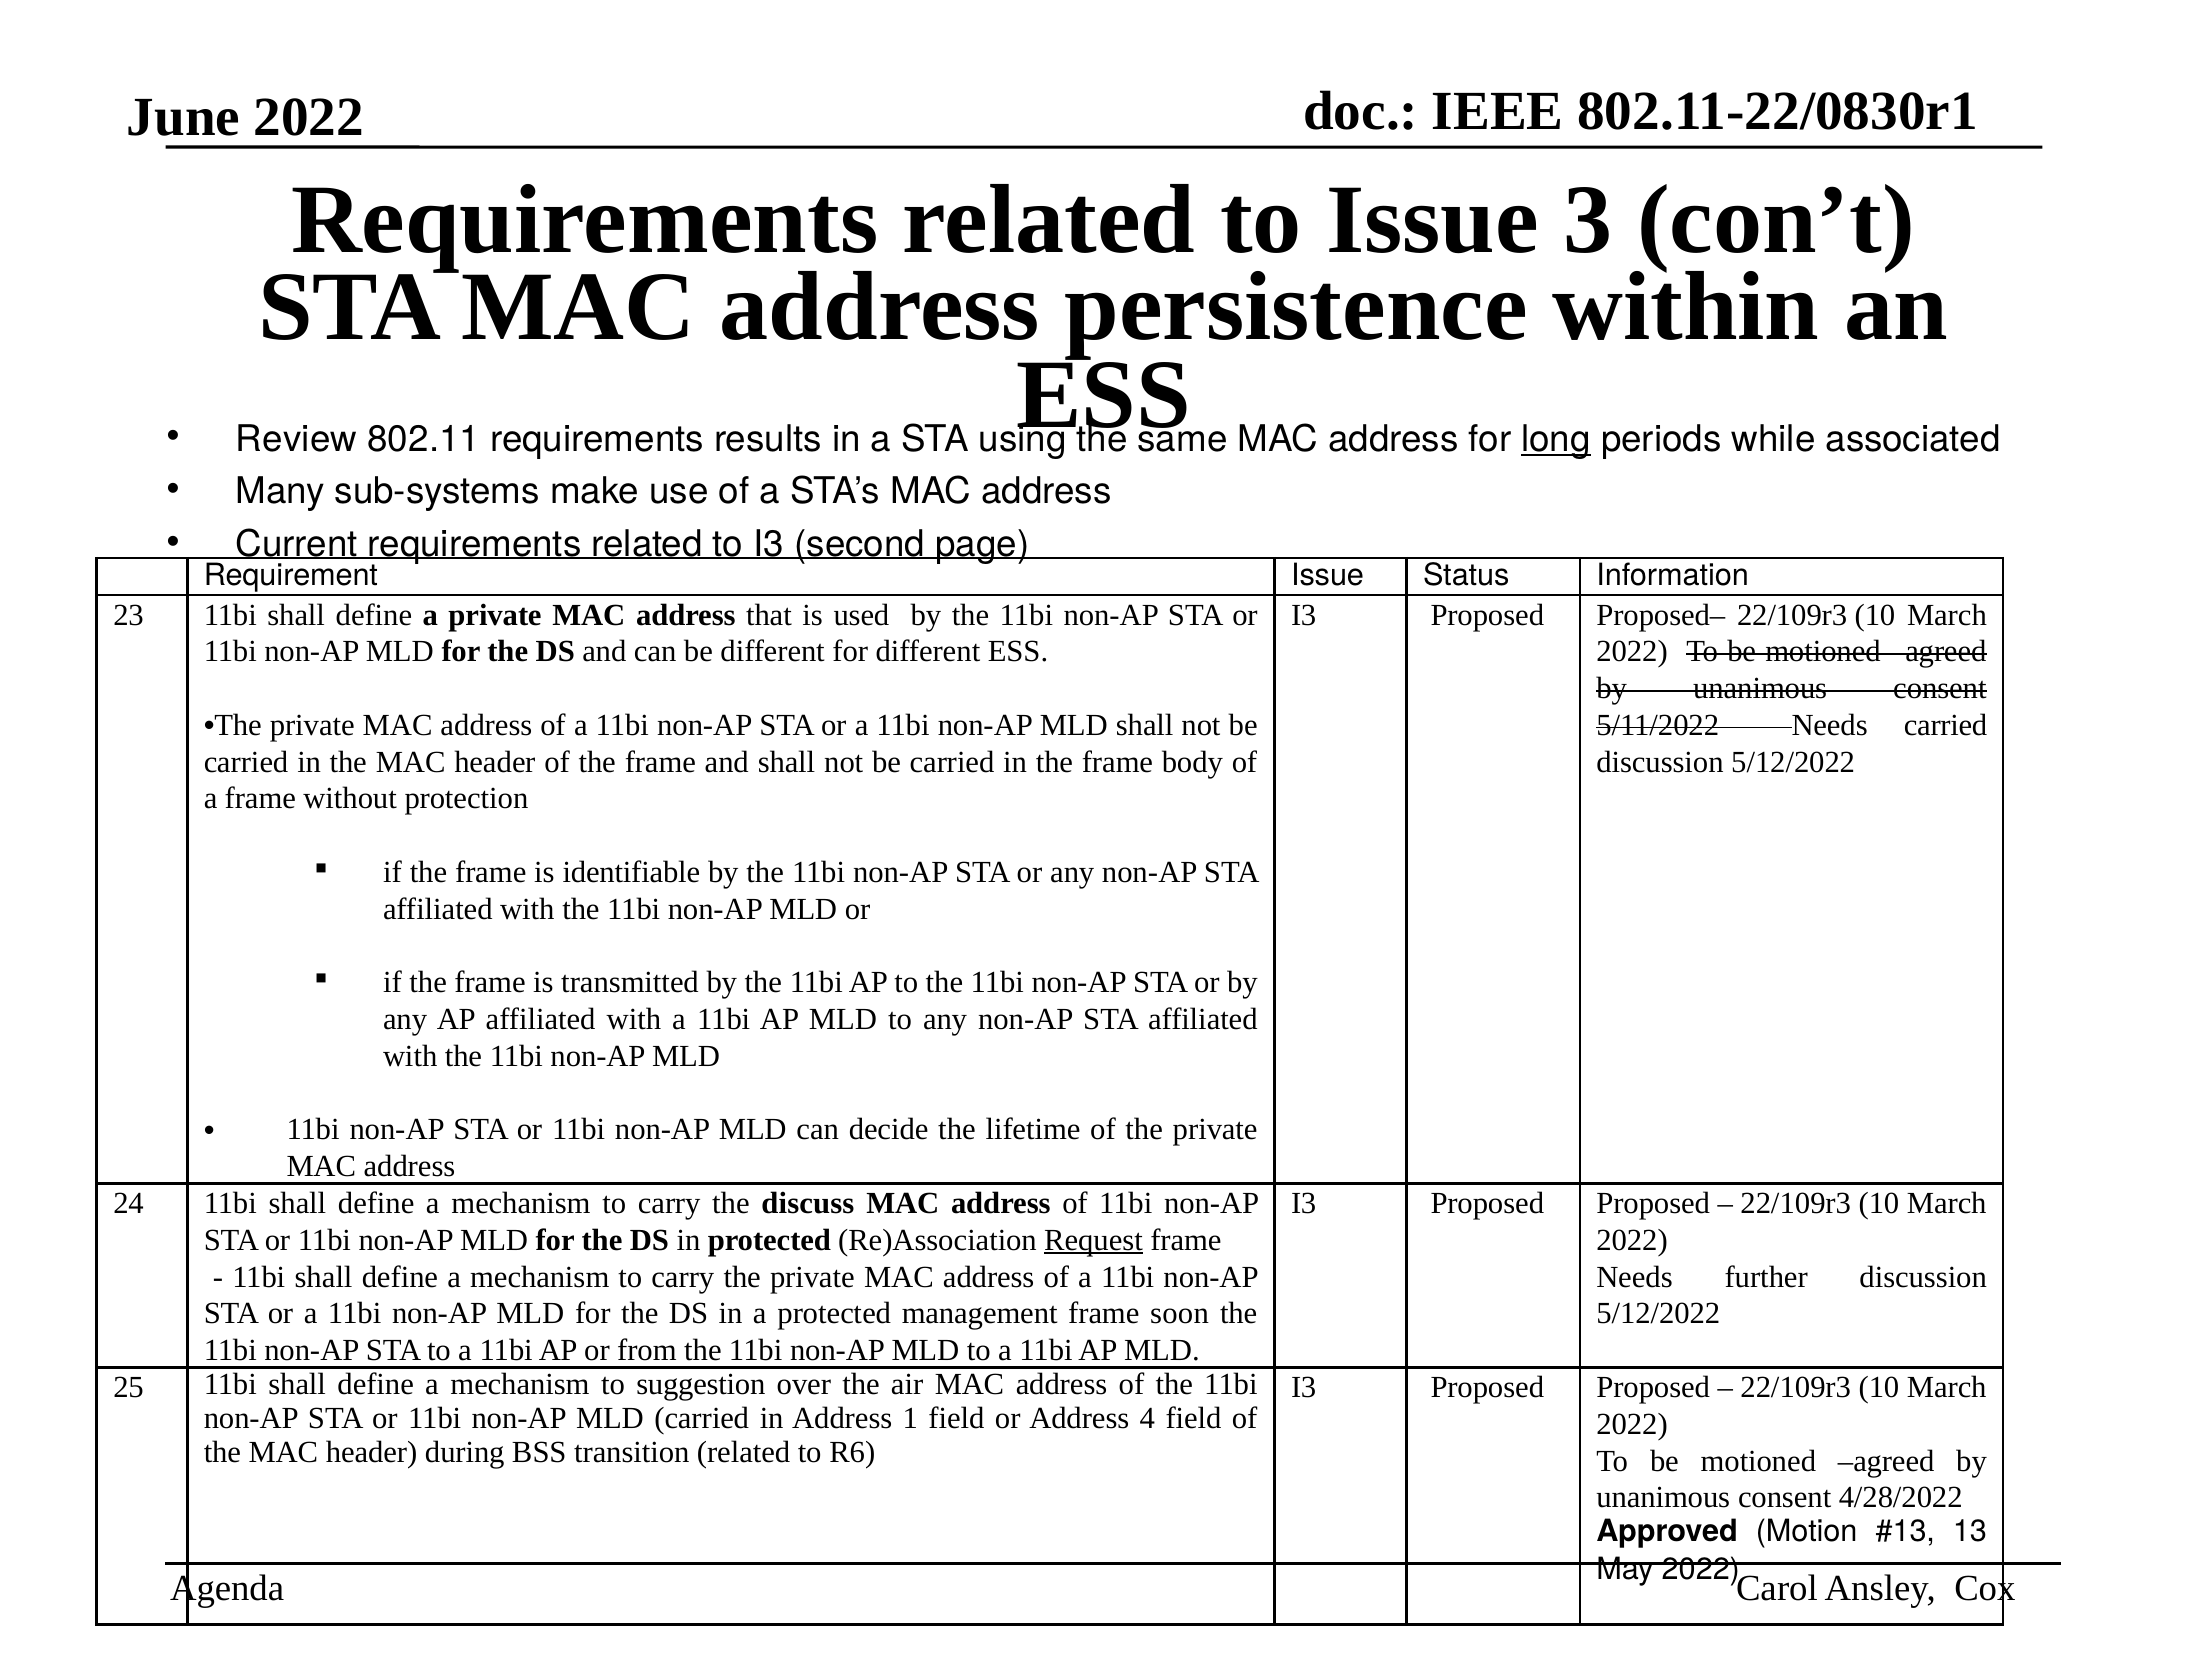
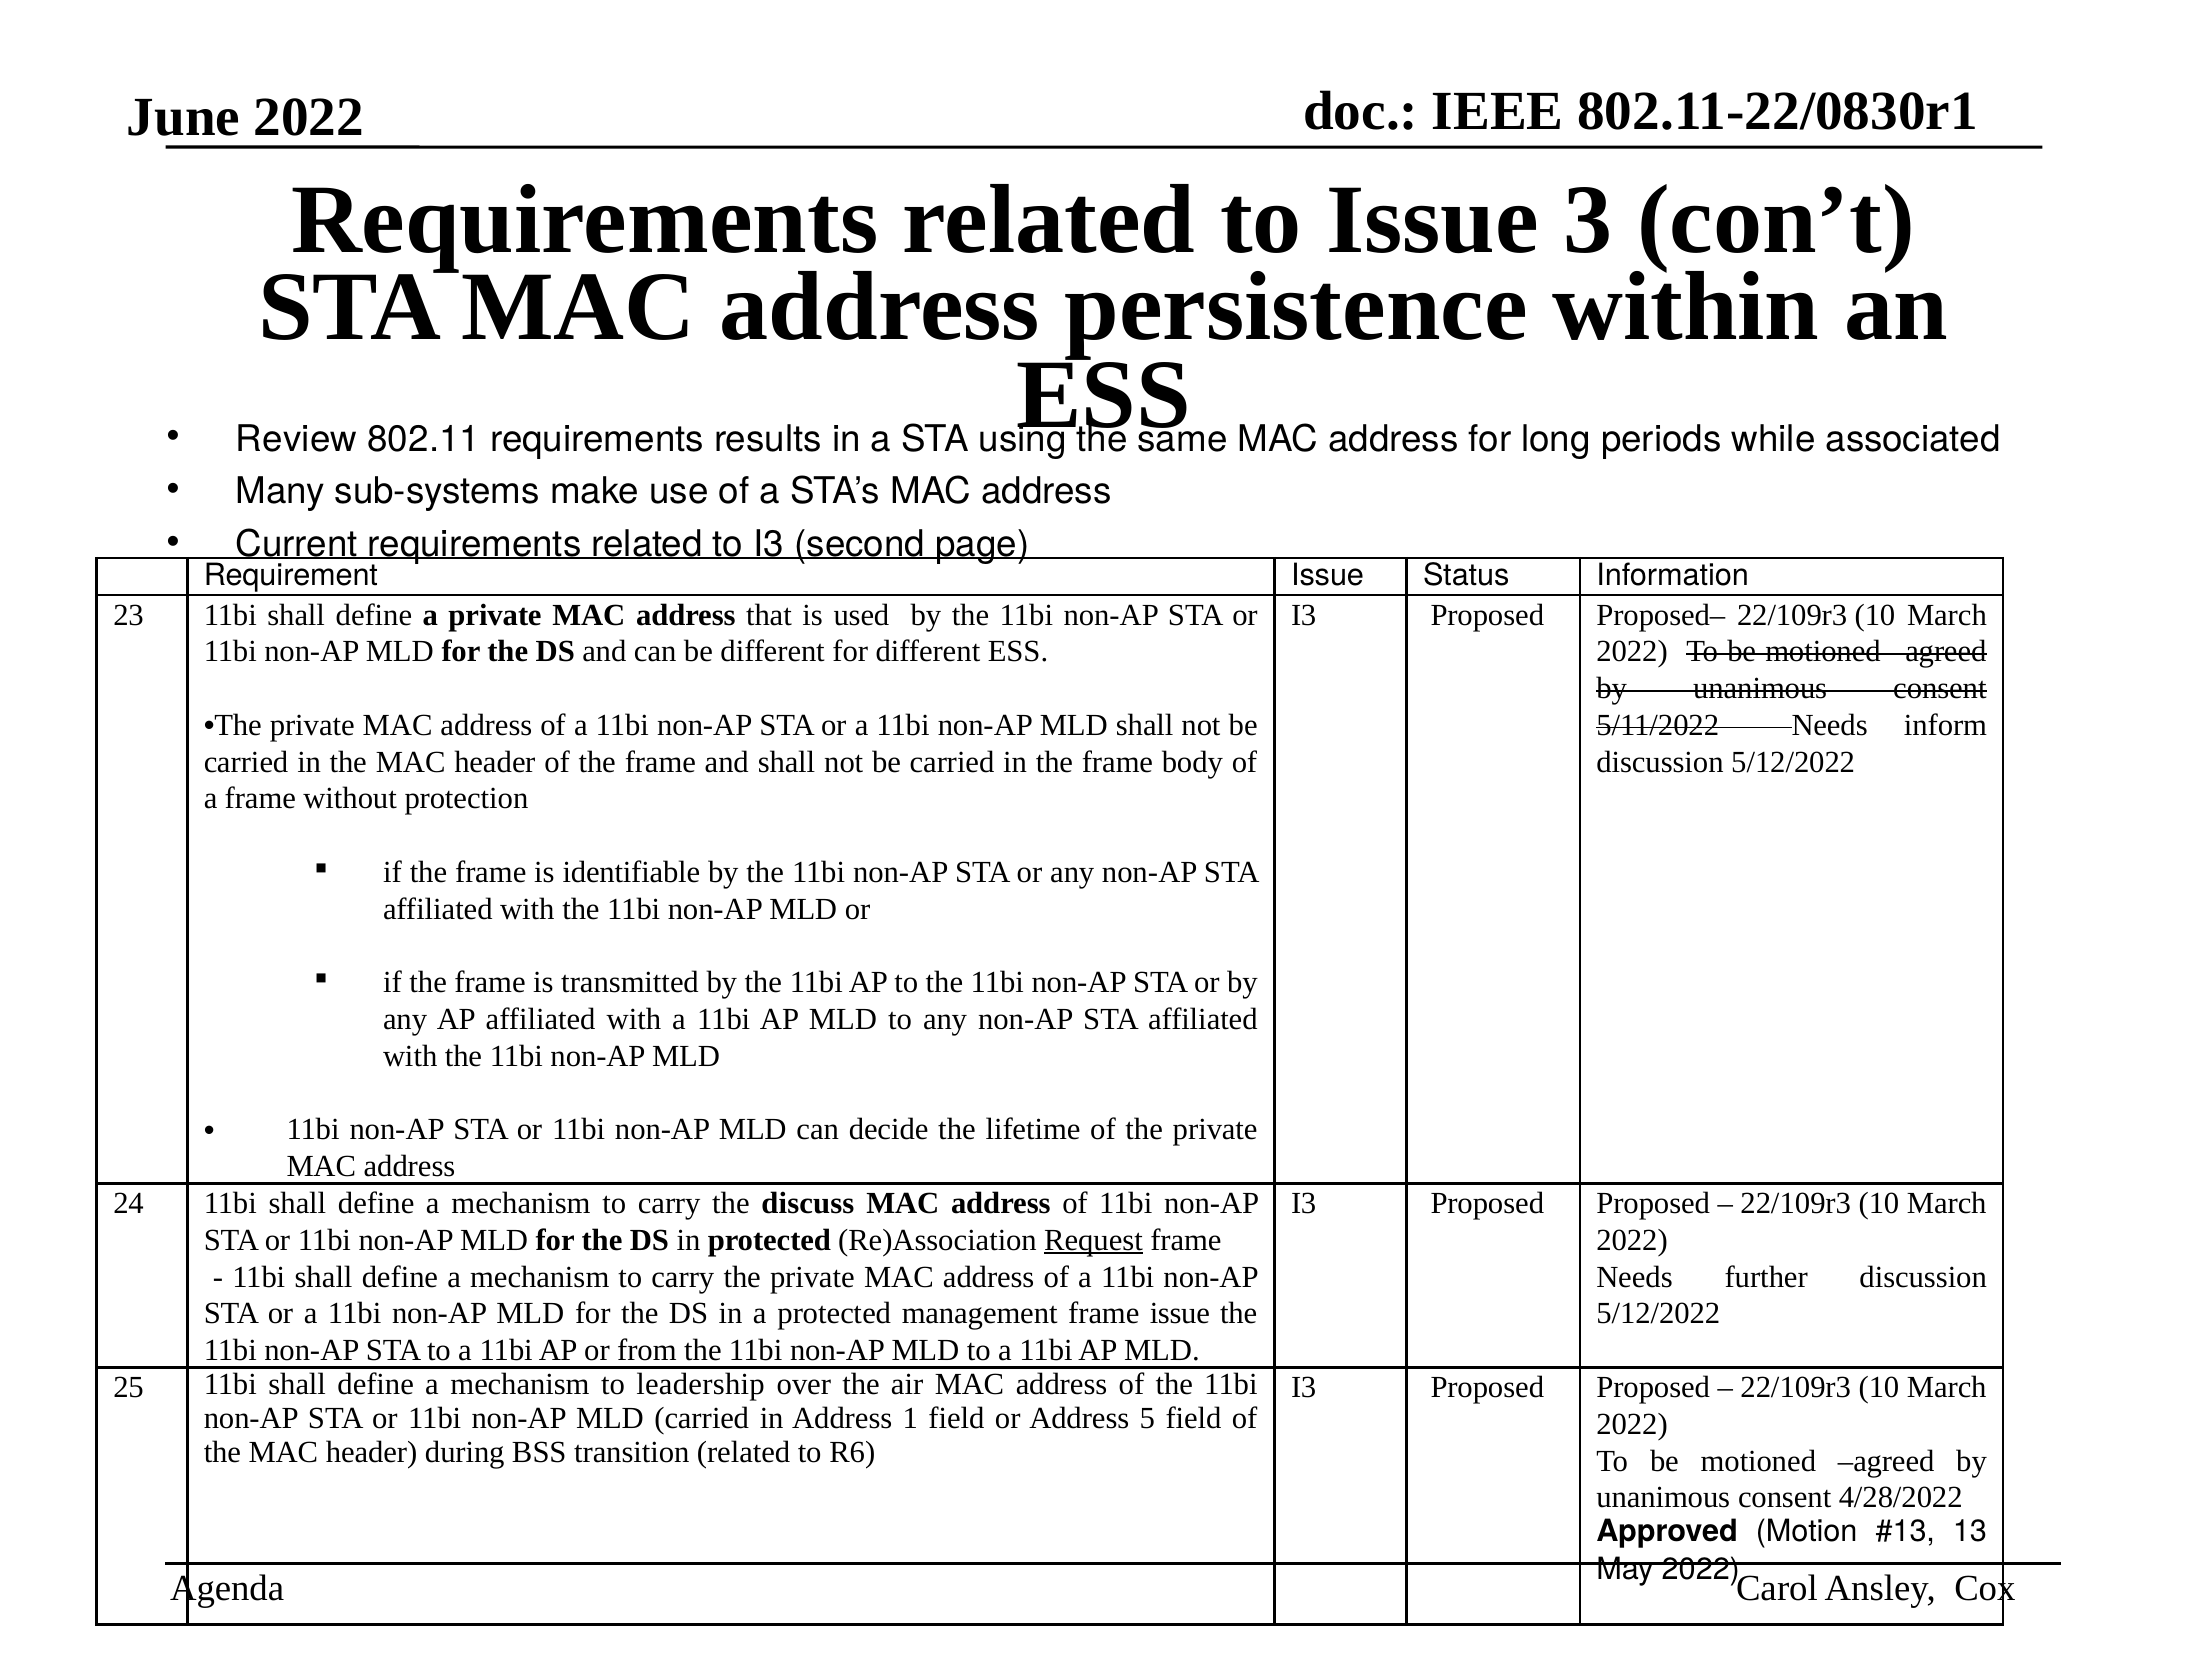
long underline: present -> none
Needs carried: carried -> inform
frame soon: soon -> issue
suggestion: suggestion -> leadership
4: 4 -> 5
